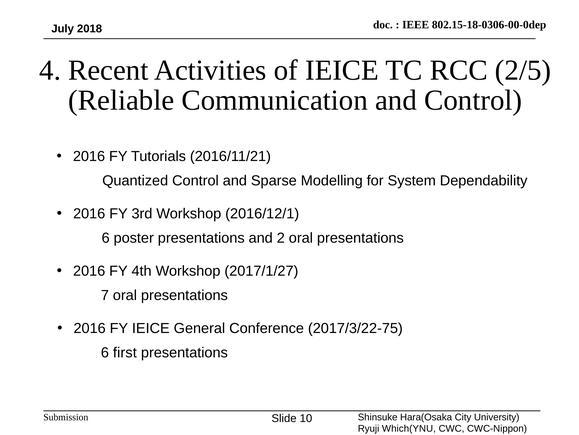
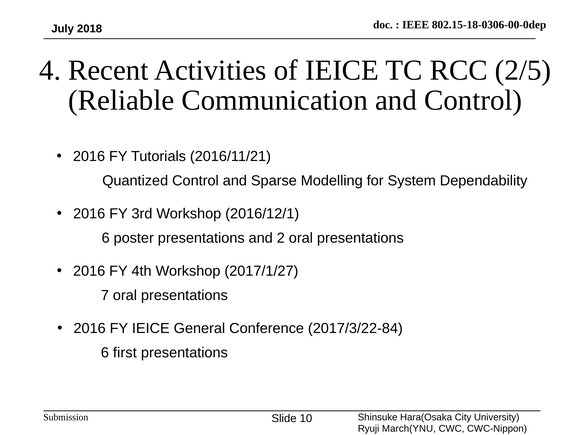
2017/3/22-75: 2017/3/22-75 -> 2017/3/22-84
Which(YNU: Which(YNU -> March(YNU
